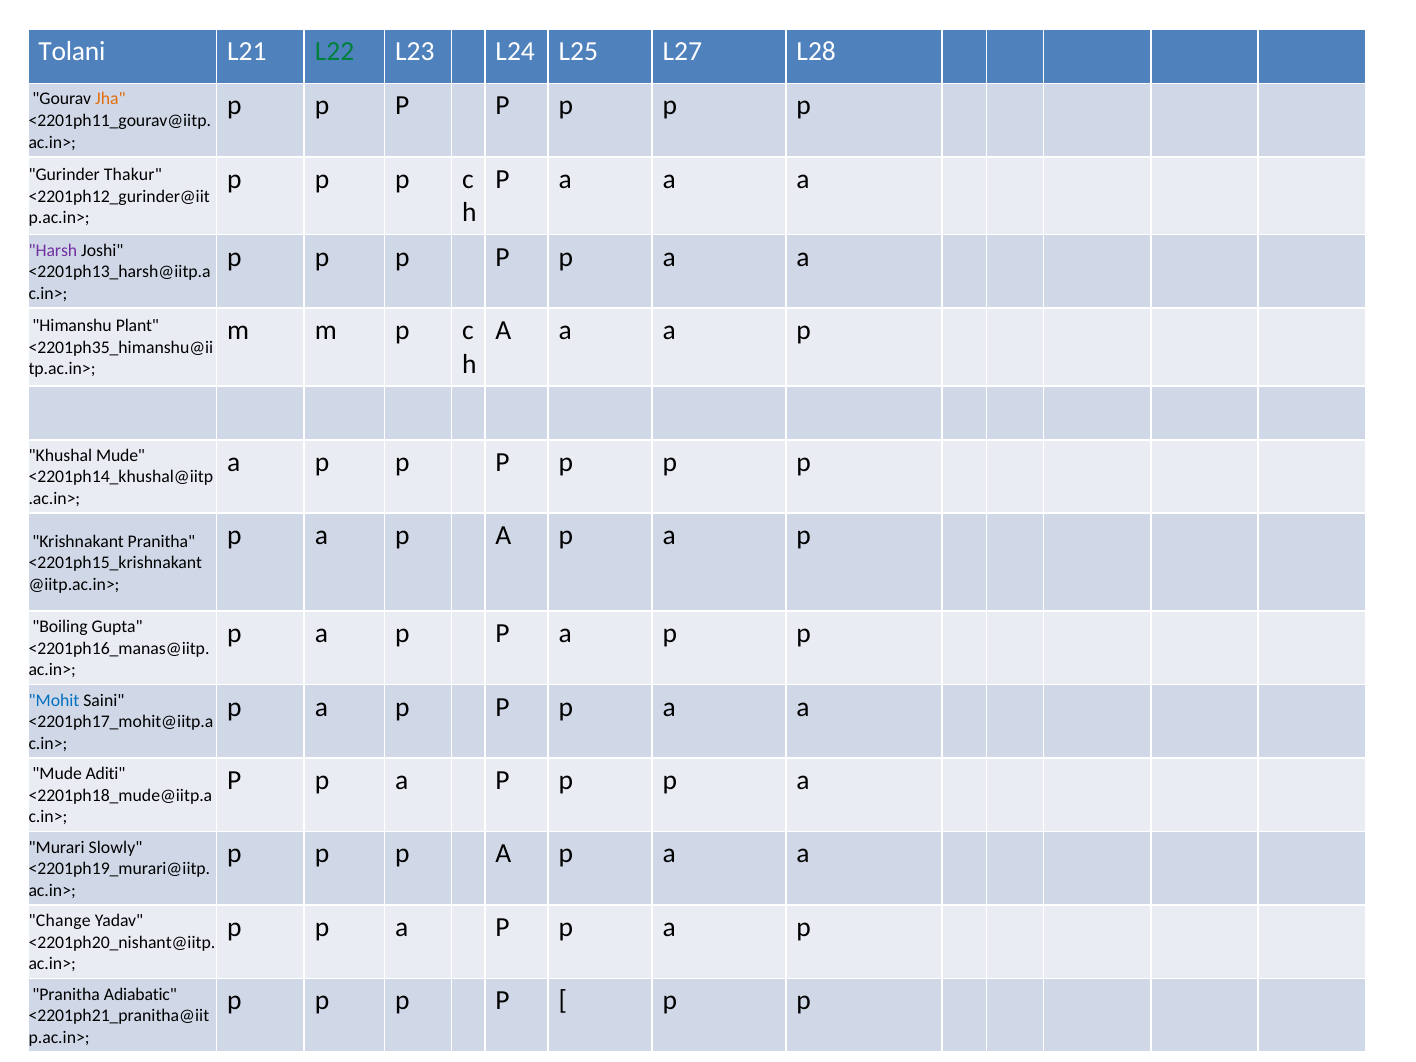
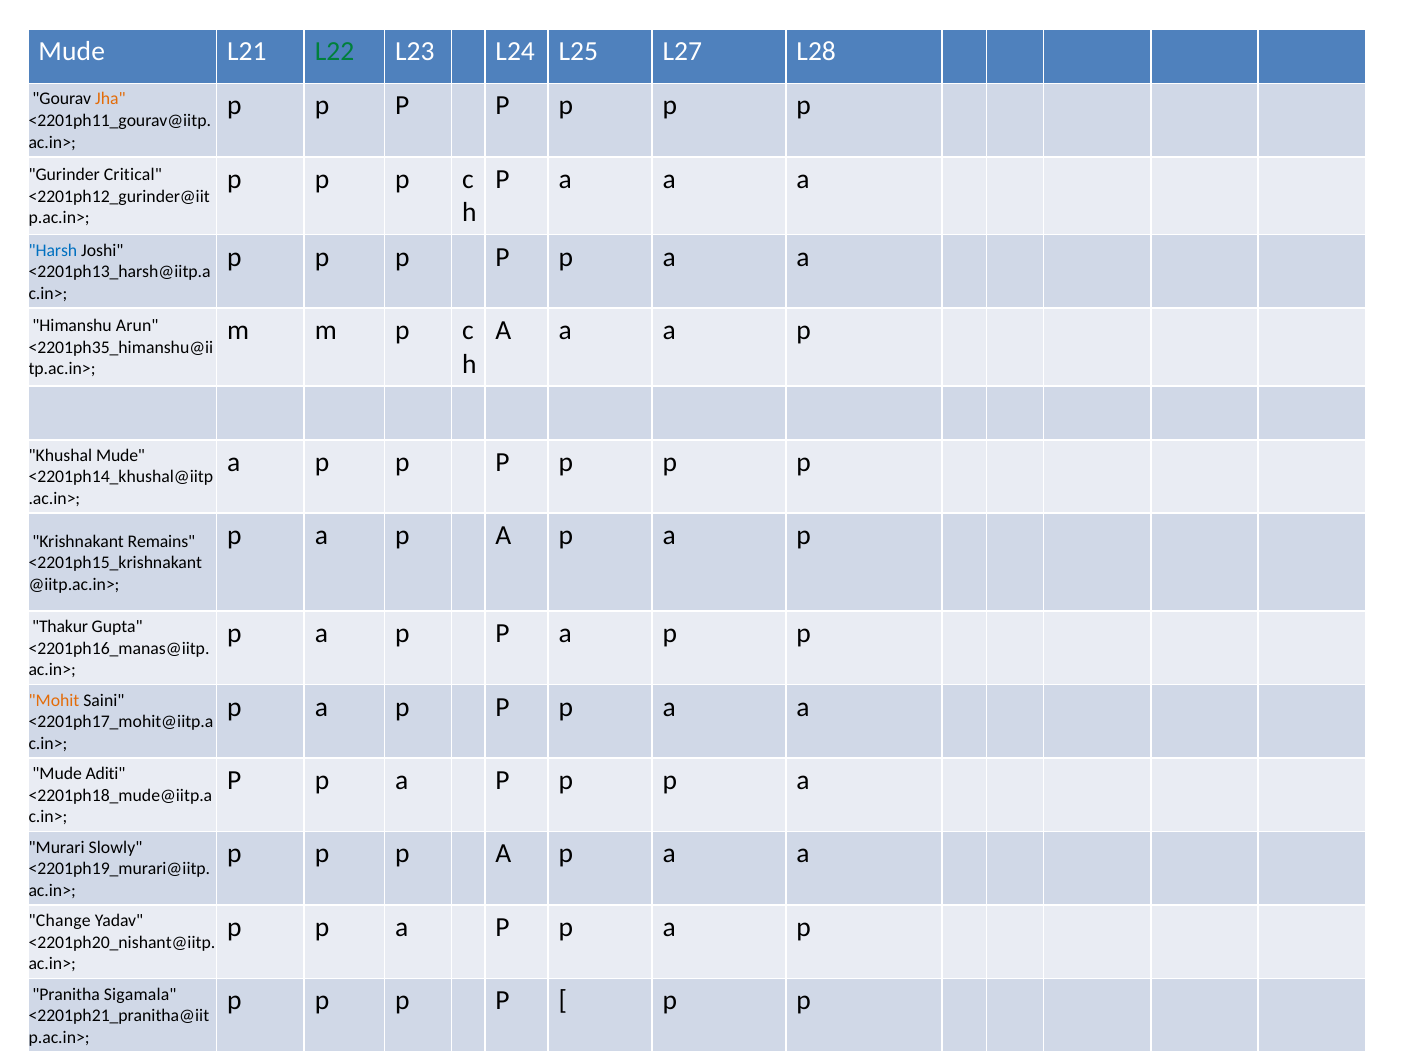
Tolani at (72, 52): Tolani -> Mude
Thakur: Thakur -> Critical
Harsh colour: purple -> blue
Plant: Plant -> Arun
Krishnakant Pranitha: Pranitha -> Remains
Boiling: Boiling -> Thakur
Mohit colour: blue -> orange
Adiabatic: Adiabatic -> Sigamala
